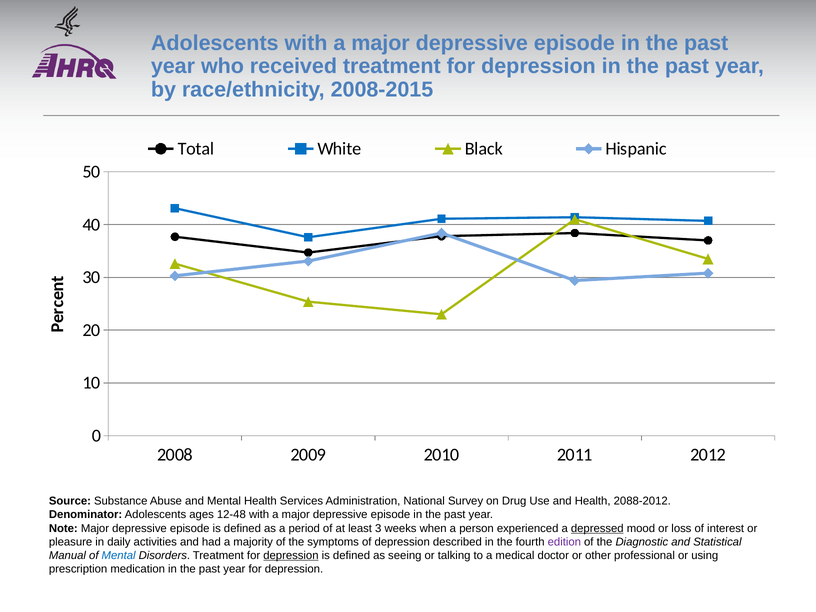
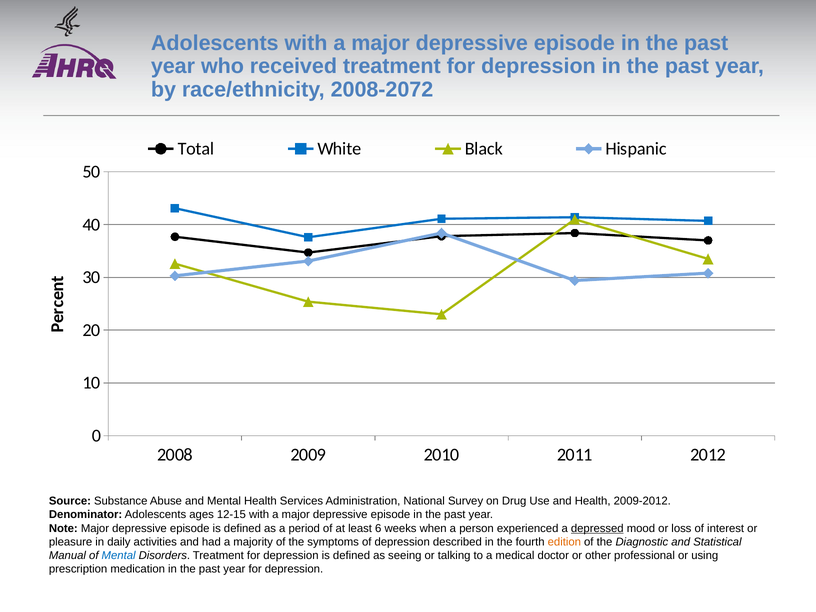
2008-2015: 2008-2015 -> 2008-2072
2088-2012: 2088-2012 -> 2009-2012
12-48: 12-48 -> 12-15
3: 3 -> 6
edition colour: purple -> orange
depression at (291, 555) underline: present -> none
